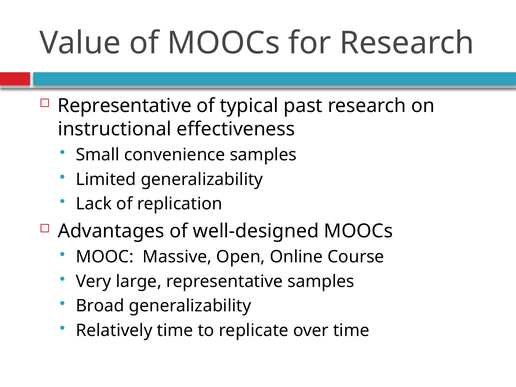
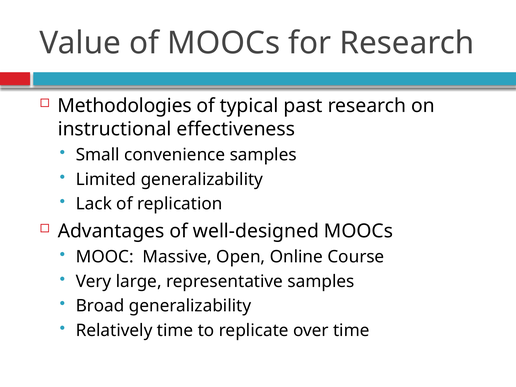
Representative at (125, 106): Representative -> Methodologies
